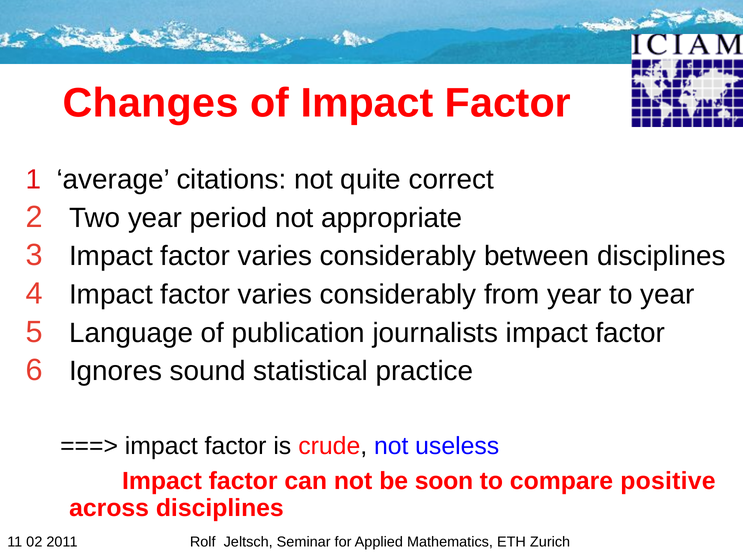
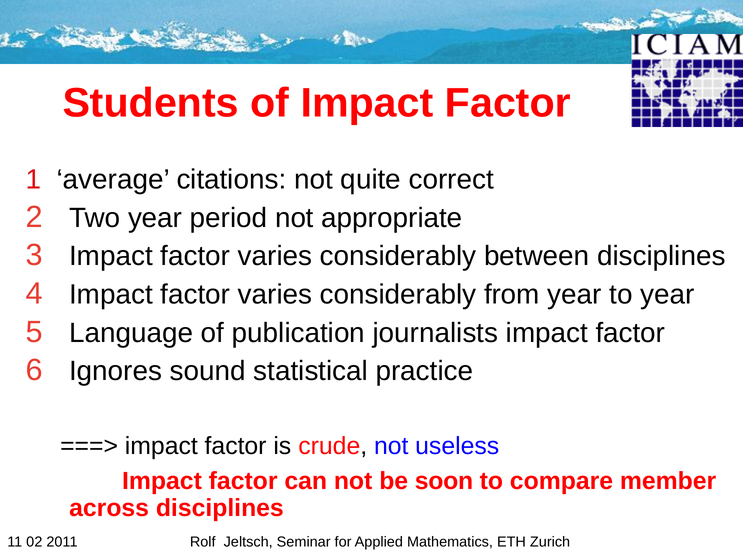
Changes: Changes -> Students
positive: positive -> member
